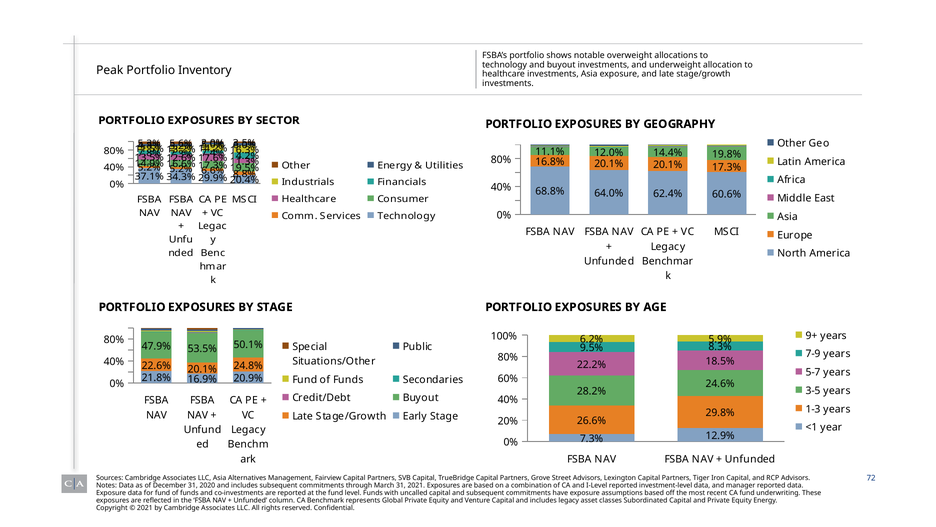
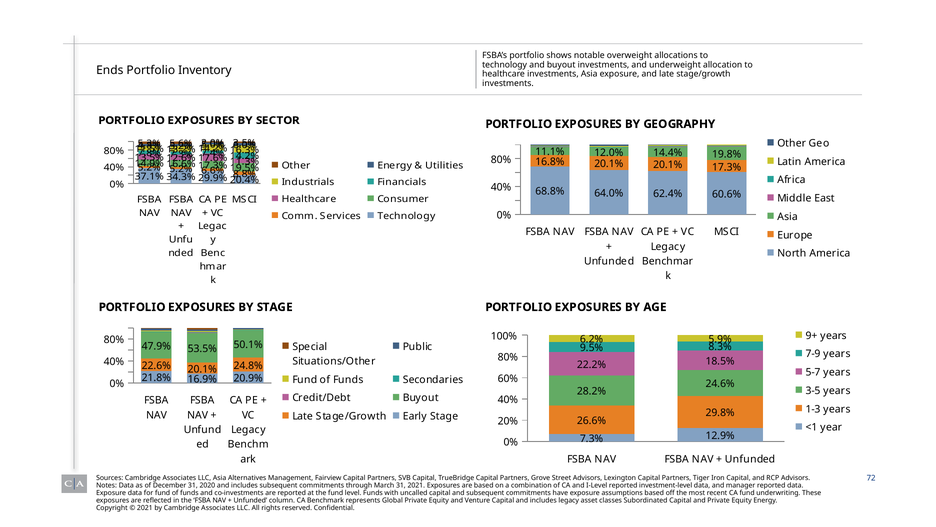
Peak: Peak -> Ends
